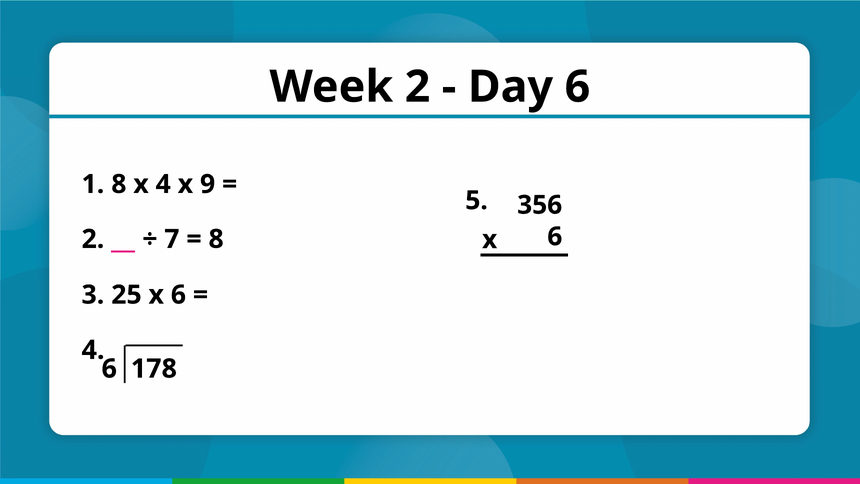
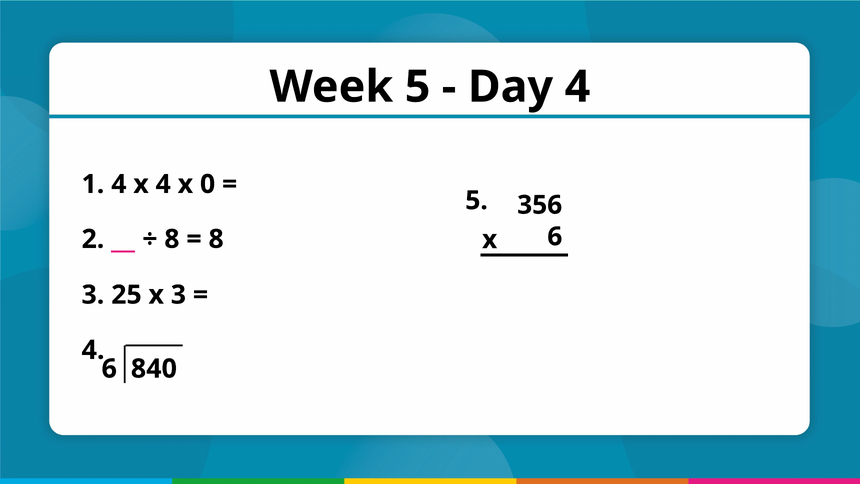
Week 2: 2 -> 5
Day 6: 6 -> 4
1 8: 8 -> 4
9: 9 -> 0
7 at (172, 239): 7 -> 8
x 6: 6 -> 3
178: 178 -> 840
